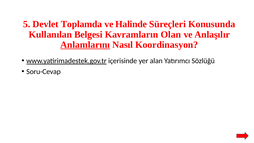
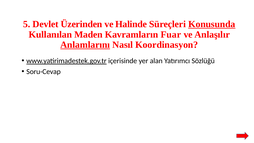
Toplamda: Toplamda -> Üzerinden
Konusunda underline: none -> present
Belgesi: Belgesi -> Maden
Olan: Olan -> Fuar
